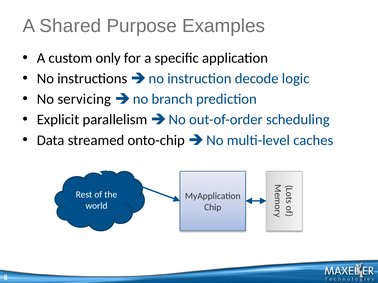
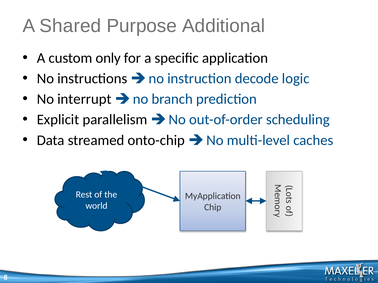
Examples: Examples -> Additional
servicing: servicing -> interrupt
